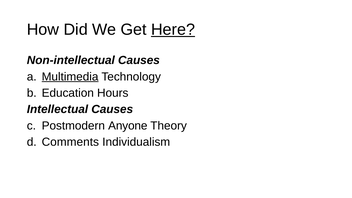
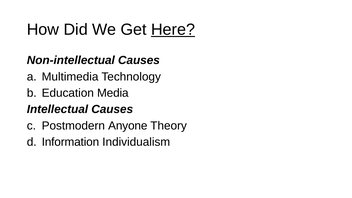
Multimedia underline: present -> none
Hours: Hours -> Media
Comments: Comments -> Information
